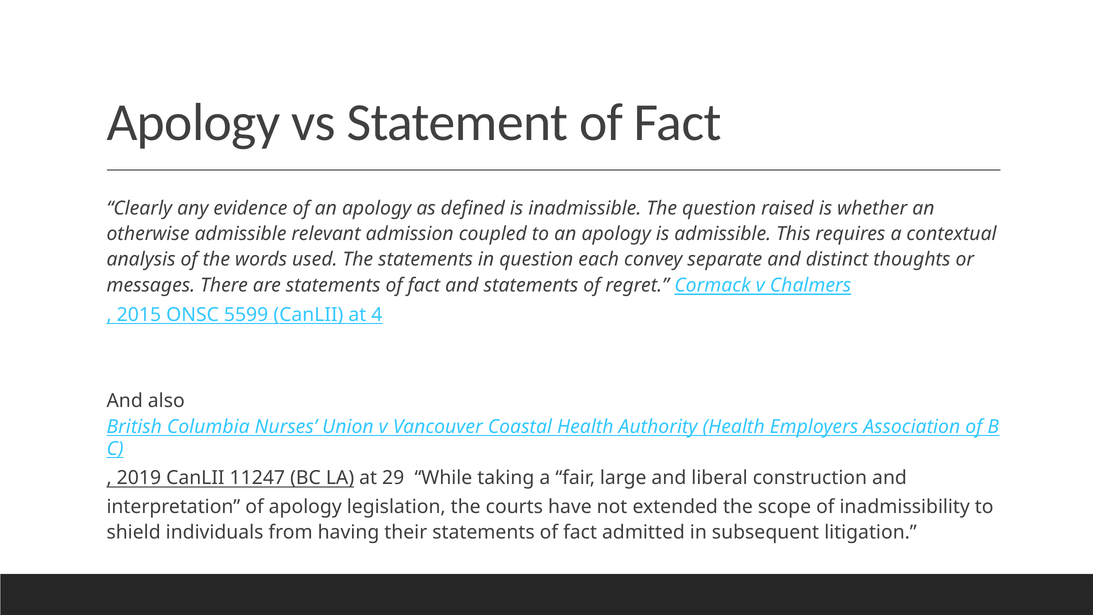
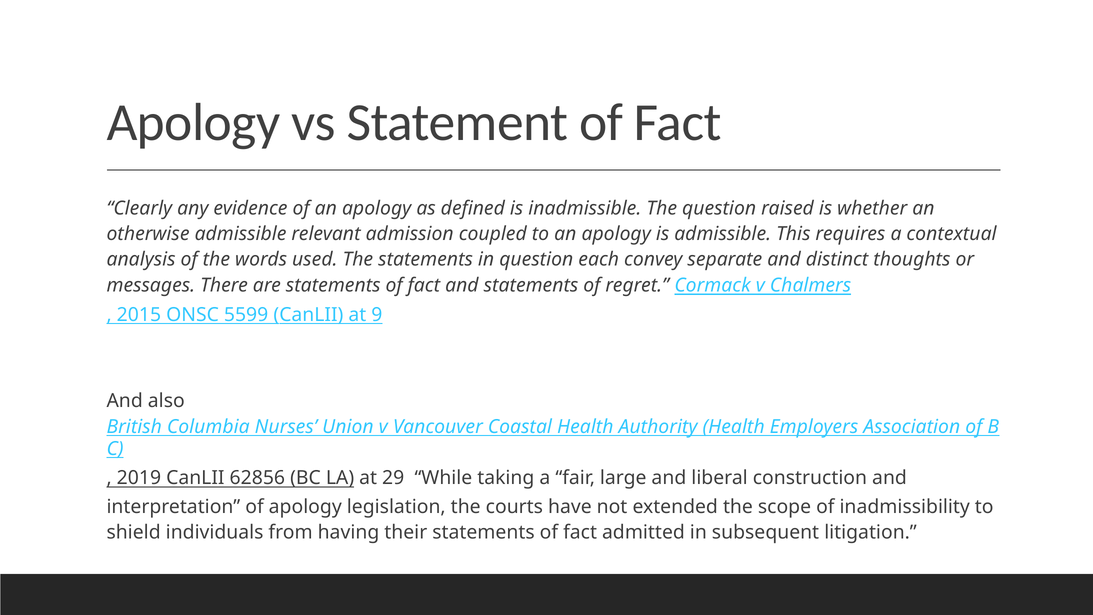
4: 4 -> 9
11247: 11247 -> 62856
